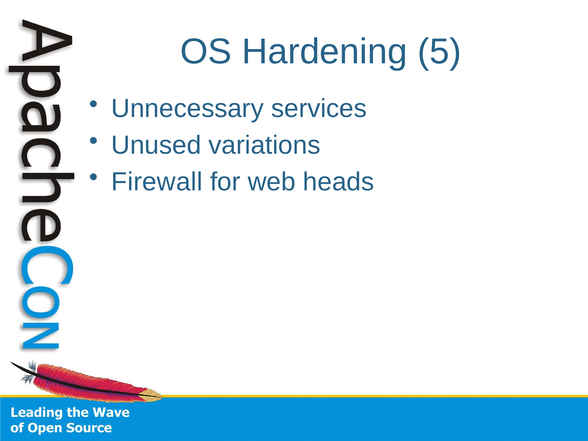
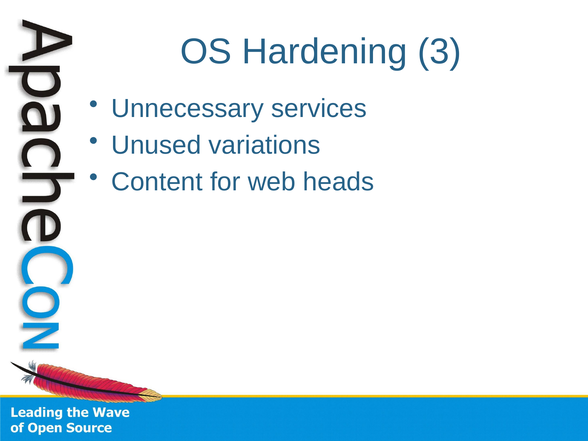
5: 5 -> 3
Firewall: Firewall -> Content
